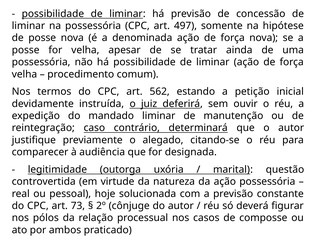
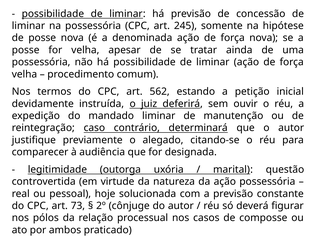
497: 497 -> 245
